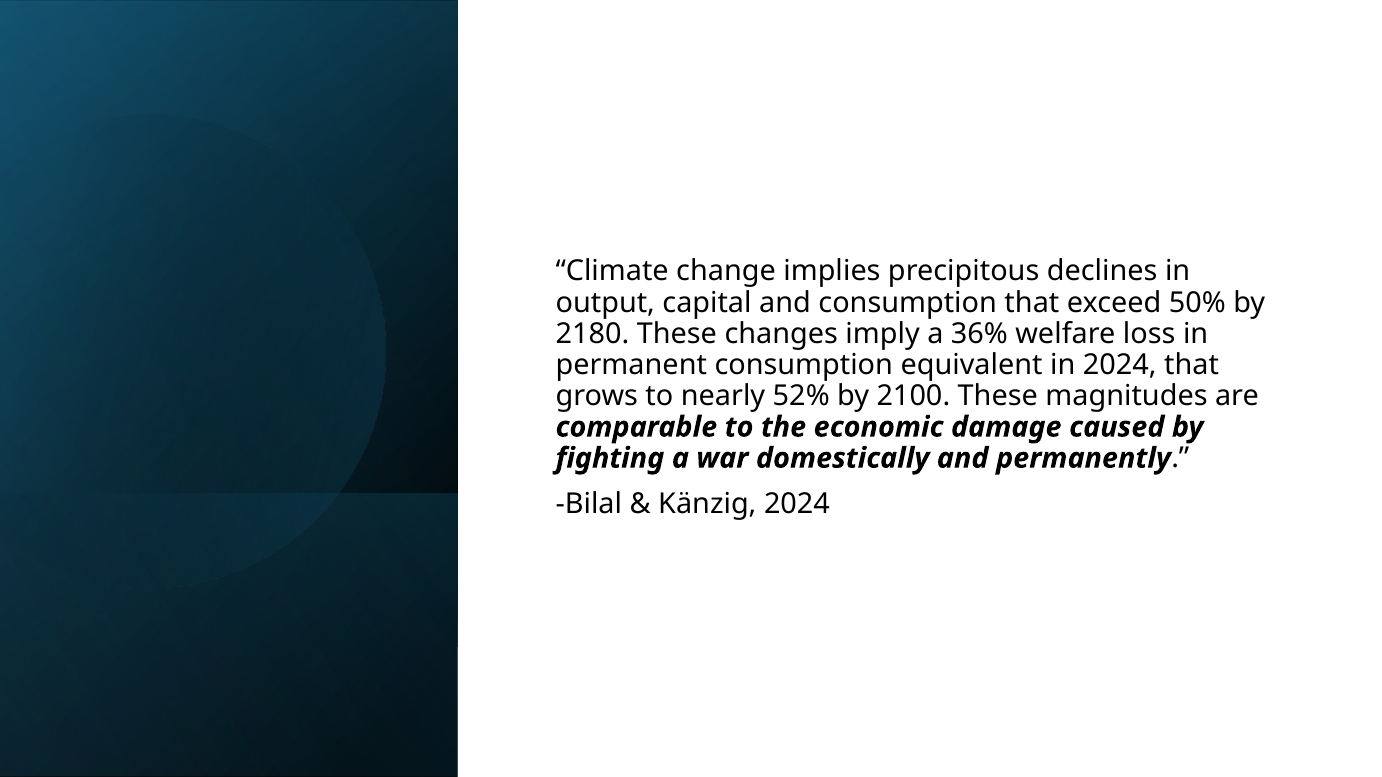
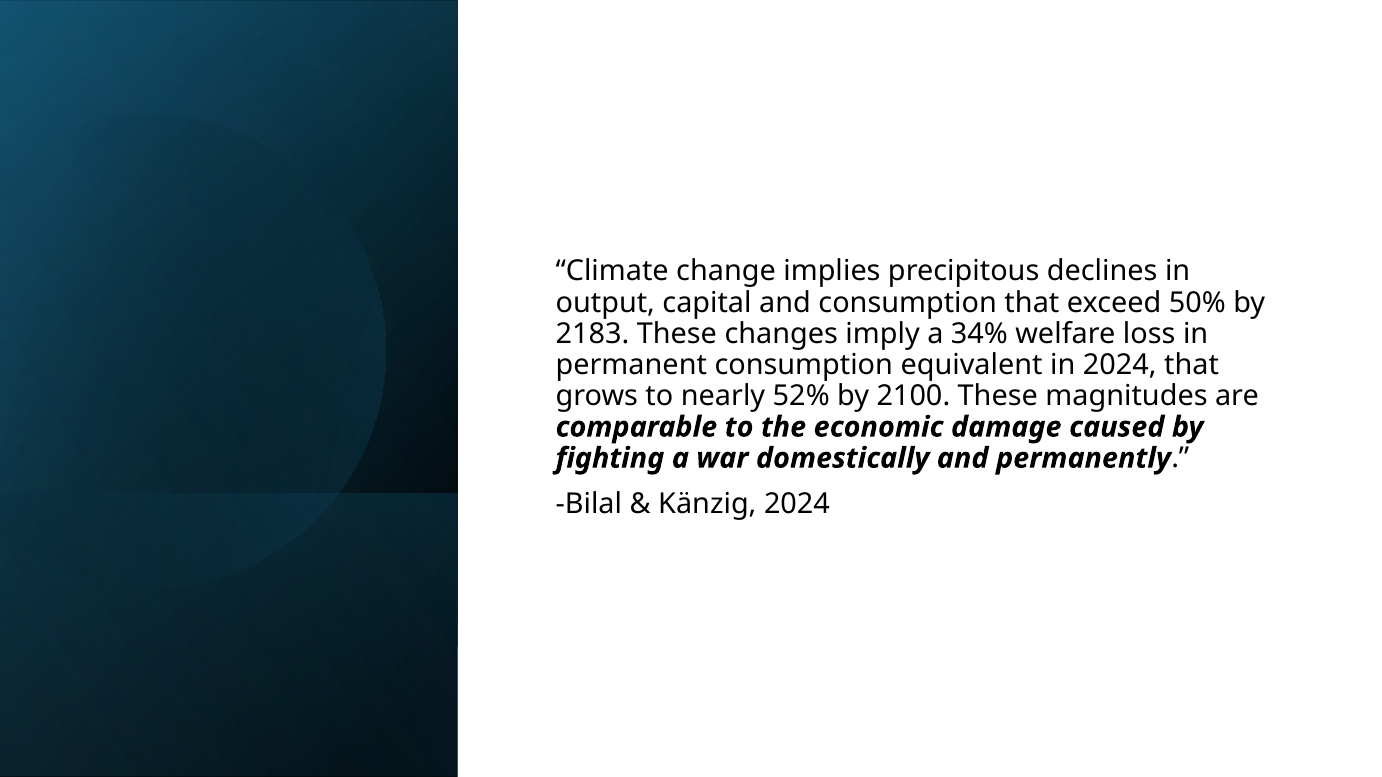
2180: 2180 -> 2183
36%: 36% -> 34%
